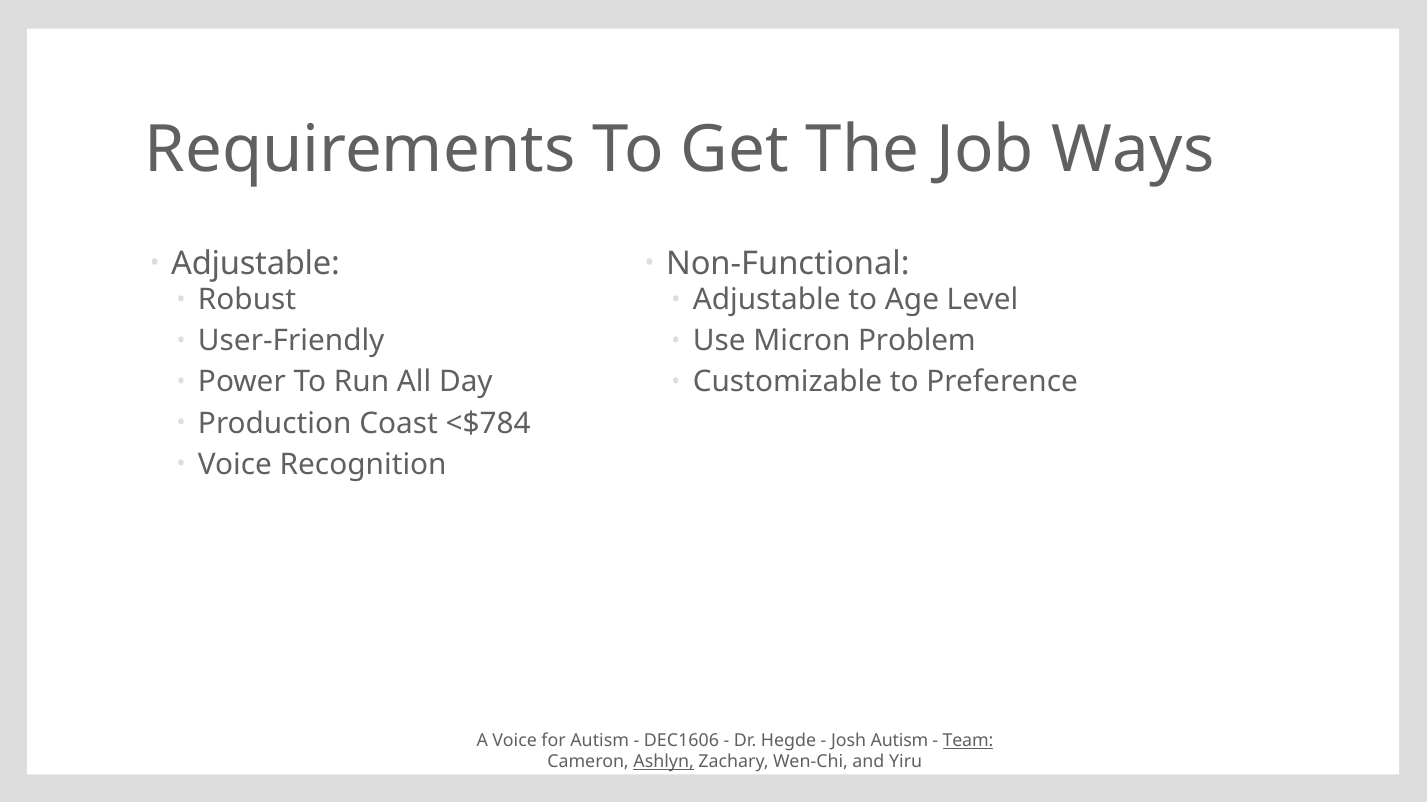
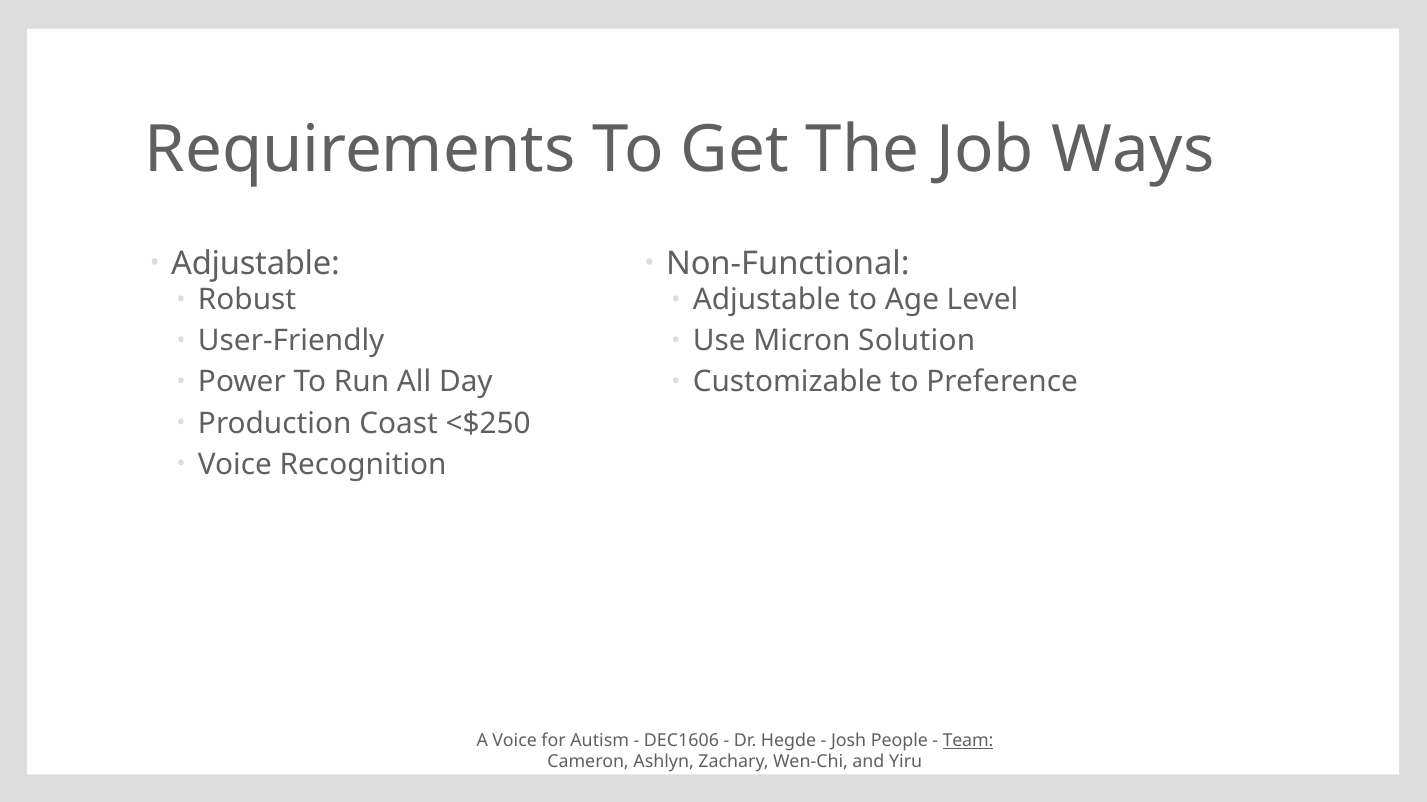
Problem: Problem -> Solution
<$784: <$784 -> <$250
Josh Autism: Autism -> People
Ashlyn underline: present -> none
